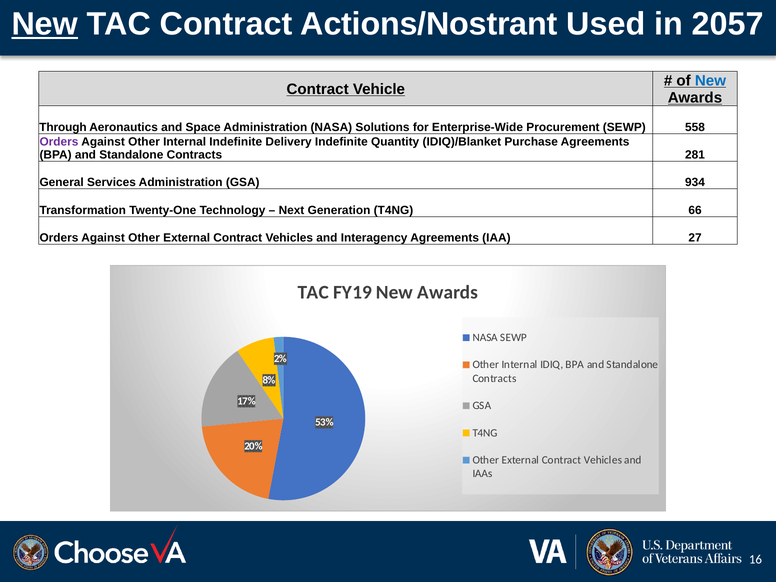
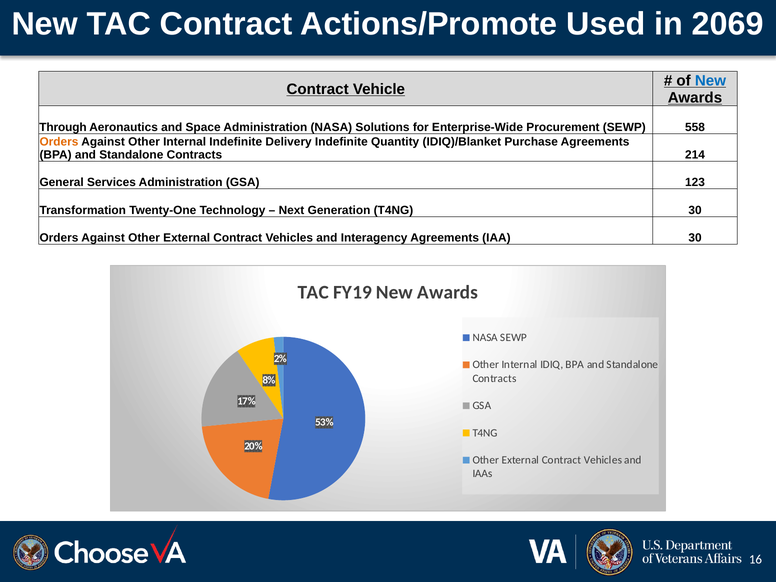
New at (45, 24) underline: present -> none
Actions/Nostrant: Actions/Nostrant -> Actions/Promote
2057: 2057 -> 2069
Orders at (59, 142) colour: purple -> orange
281: 281 -> 214
934: 934 -> 123
66 at (695, 210): 66 -> 30
27 at (695, 238): 27 -> 30
